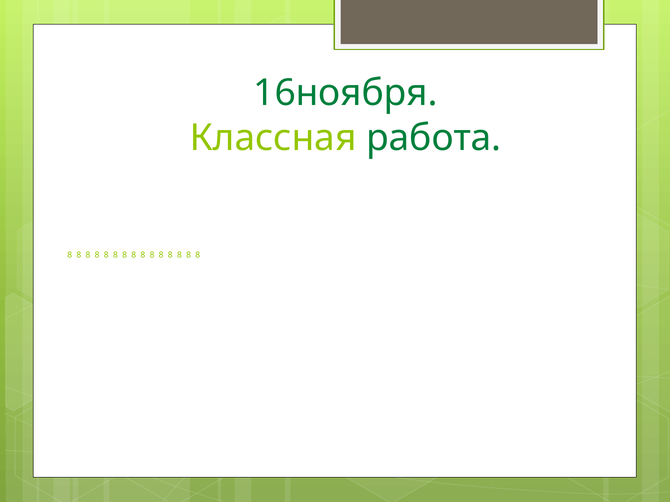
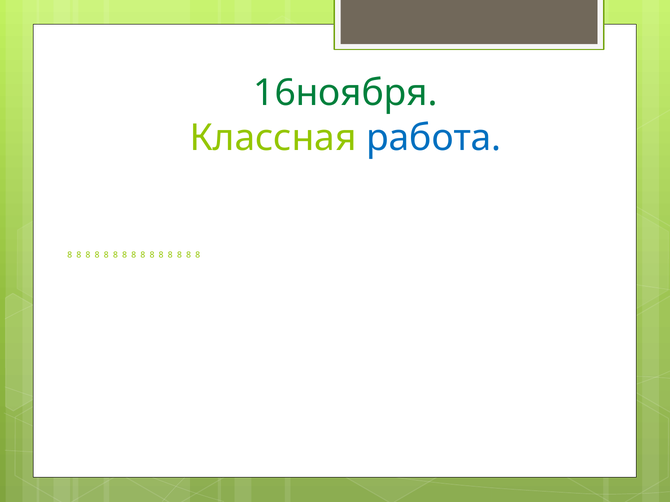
работа colour: green -> blue
